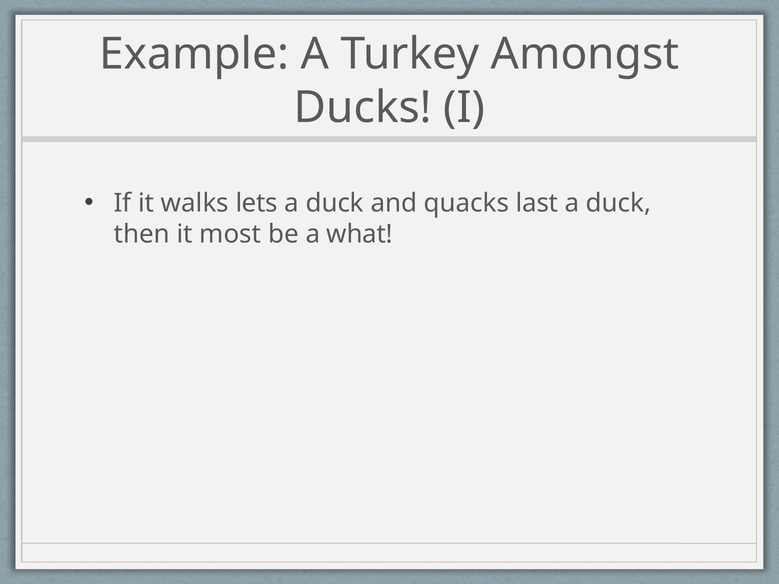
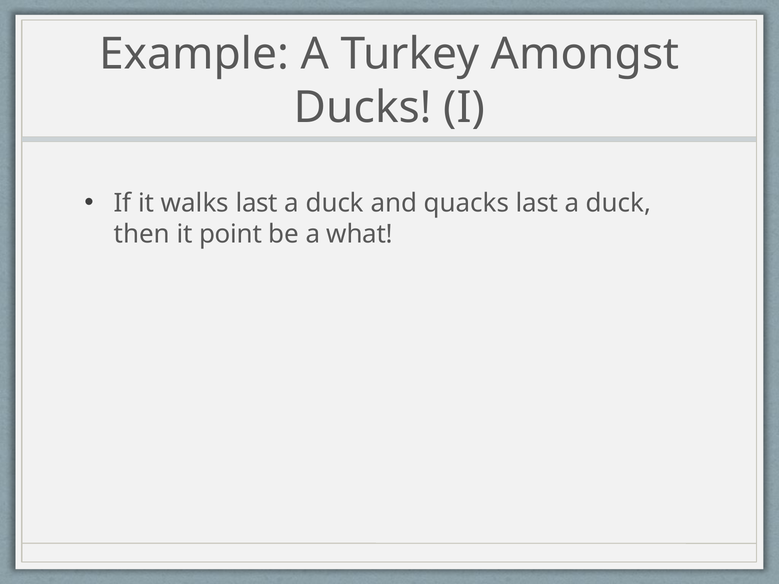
walks lets: lets -> last
most: most -> point
